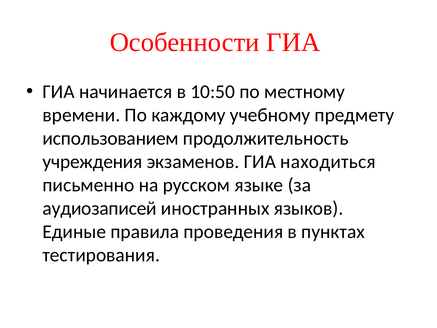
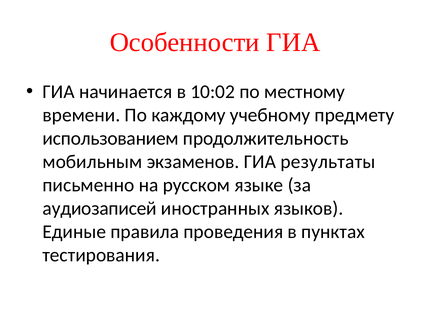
10:50: 10:50 -> 10:02
учреждения: учреждения -> мобильным
находиться: находиться -> результаты
